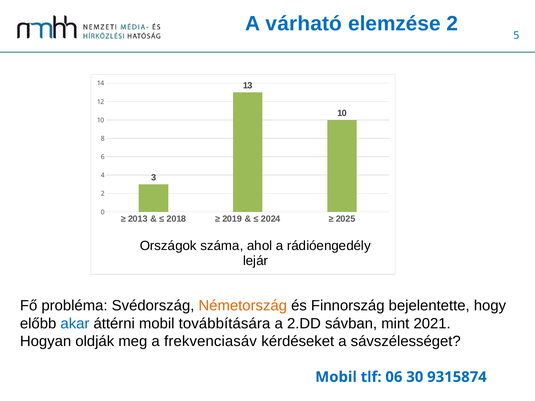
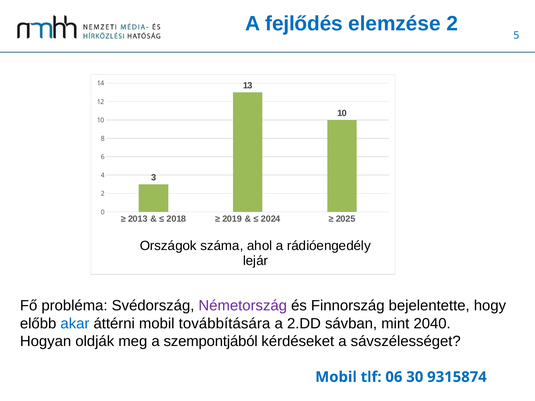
várható: várható -> fejlődés
Németország colour: orange -> purple
2021: 2021 -> 2040
frekvenciasáv: frekvenciasáv -> szempontjából
